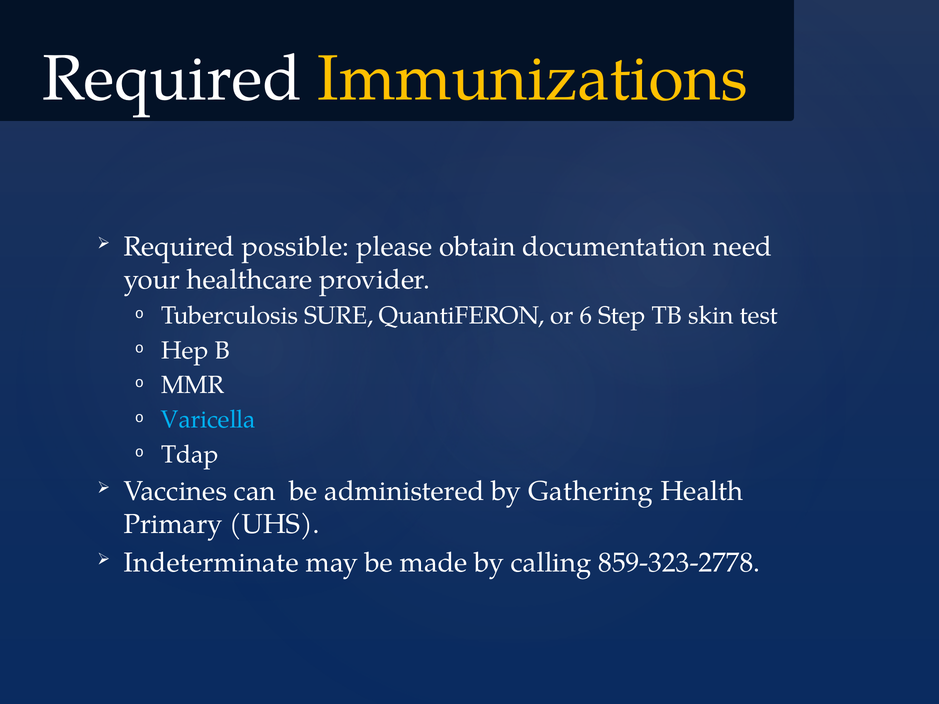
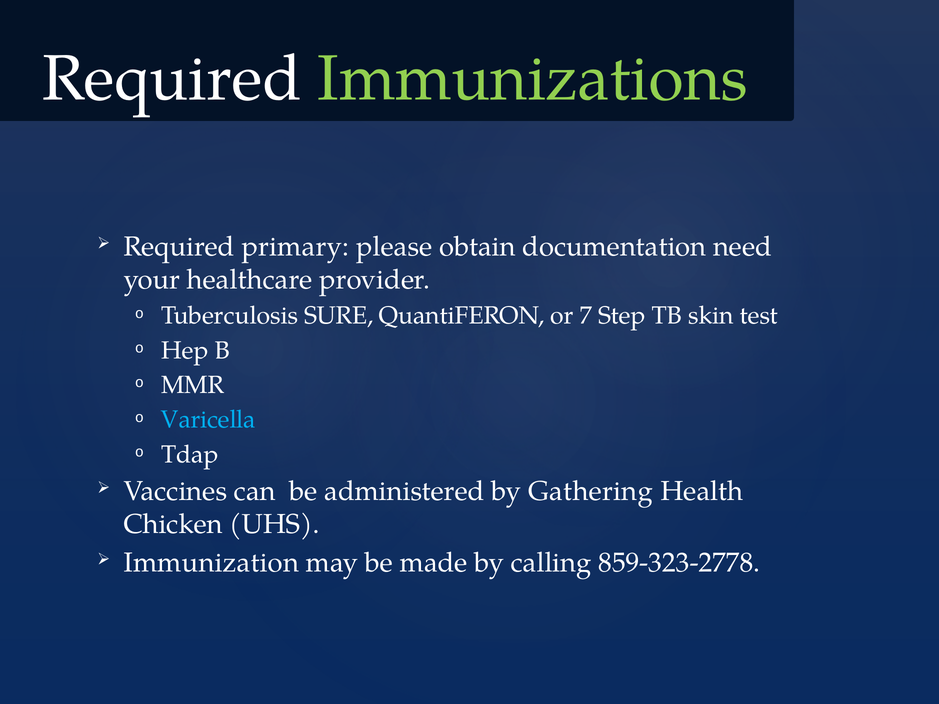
Immunizations colour: yellow -> light green
possible: possible -> primary
6: 6 -> 7
Primary: Primary -> Chicken
Indeterminate: Indeterminate -> Immunization
